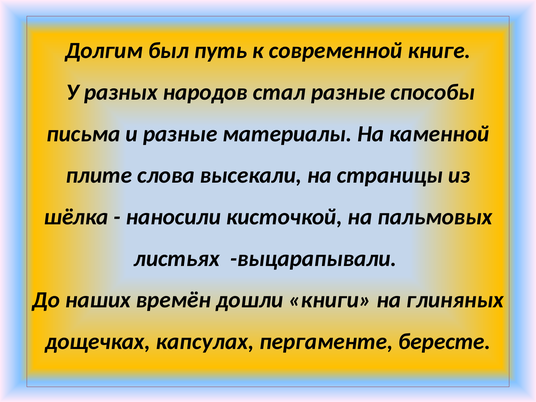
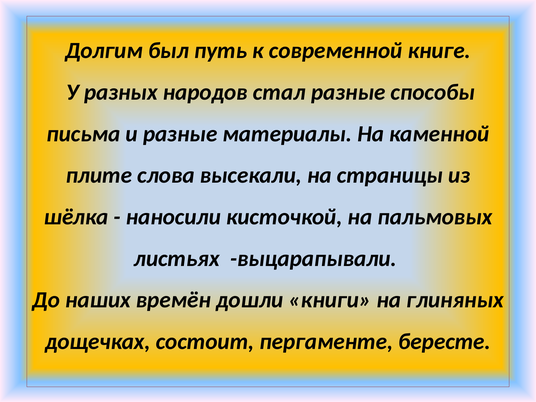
капсулах: капсулах -> состоит
